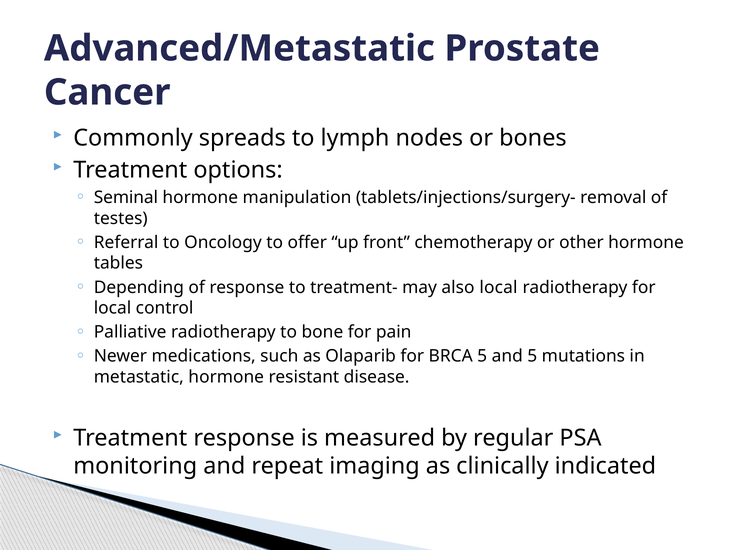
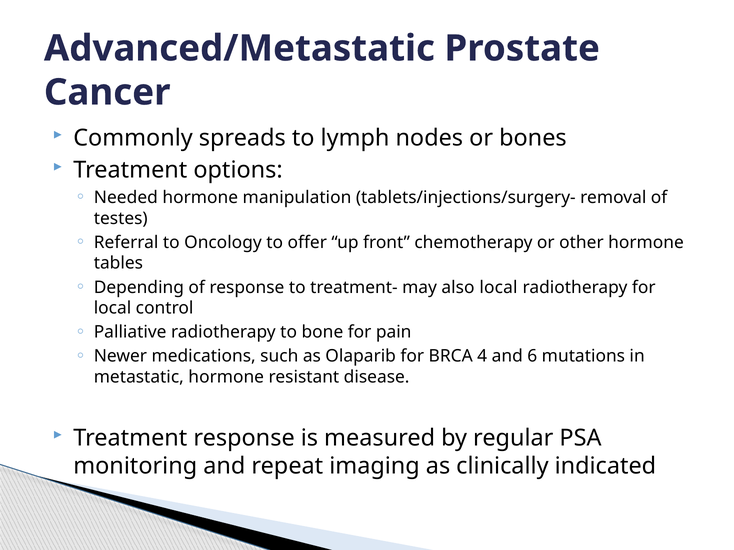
Seminal: Seminal -> Needed
BRCA 5: 5 -> 4
and 5: 5 -> 6
